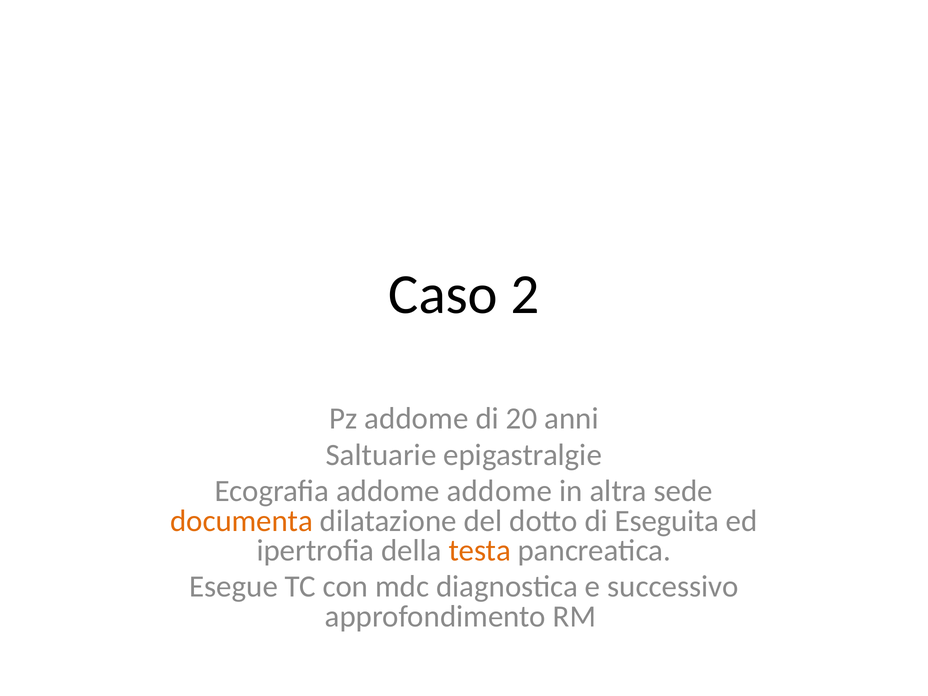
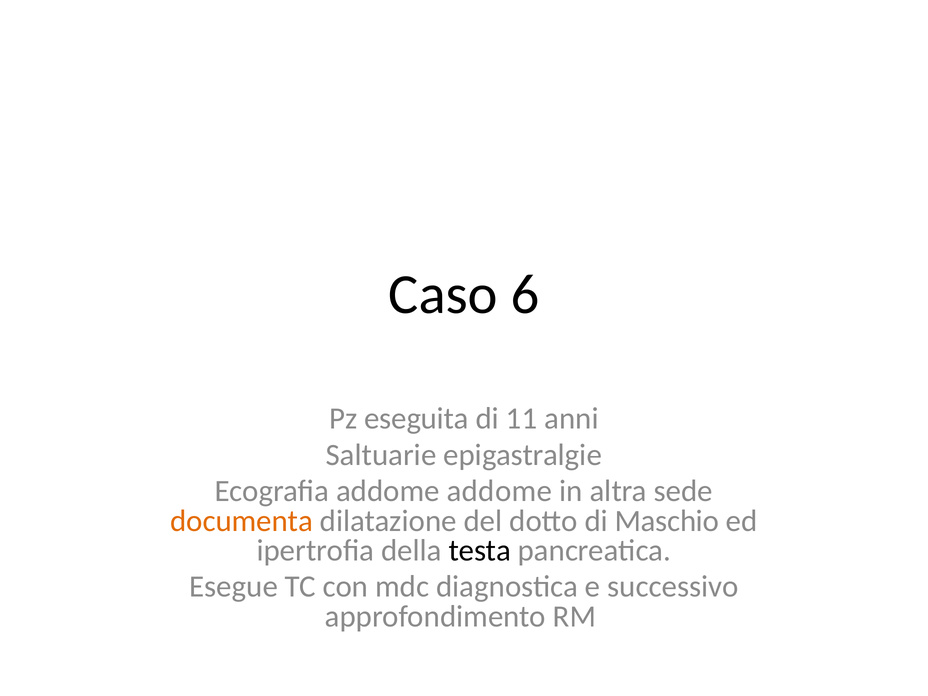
2: 2 -> 6
Pz addome: addome -> eseguita
20: 20 -> 11
Eseguita: Eseguita -> Maschio
testa colour: orange -> black
